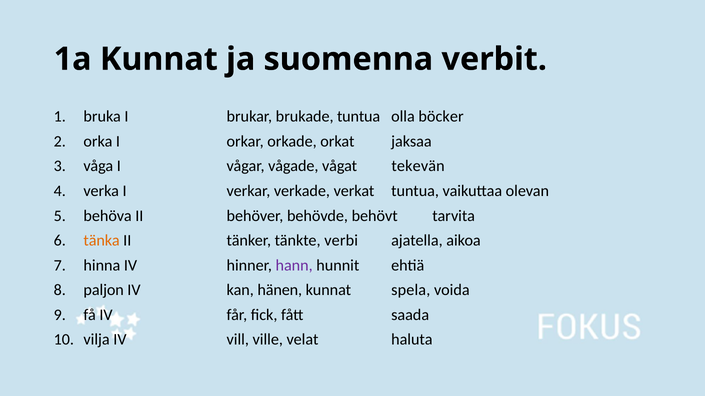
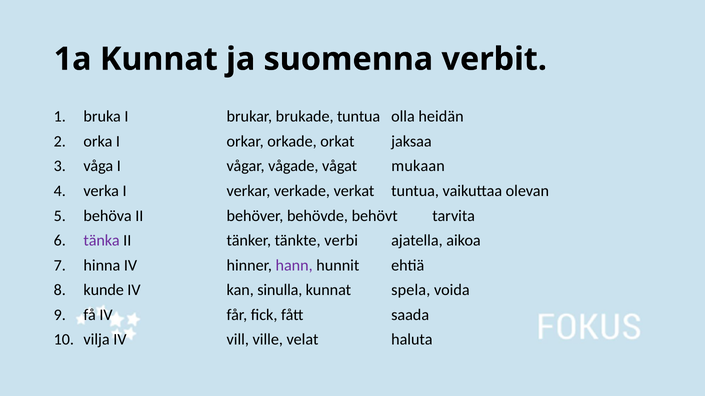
böcker: böcker -> heidän
tekevän: tekevän -> mukaan
tänka colour: orange -> purple
hänen: hänen -> sinulla
paljon: paljon -> kunde
